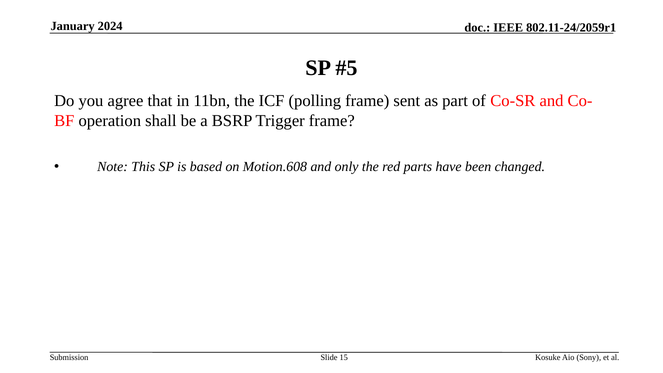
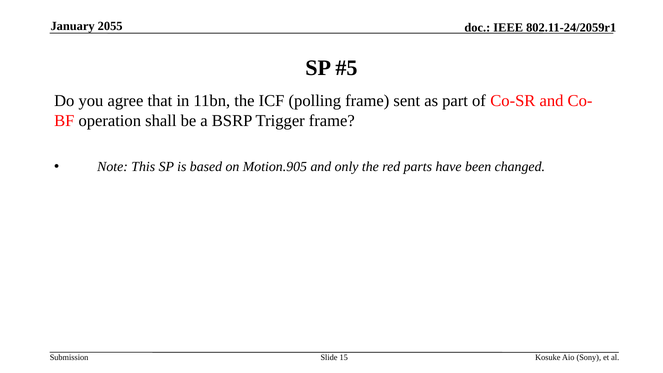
2024: 2024 -> 2055
Motion.608: Motion.608 -> Motion.905
